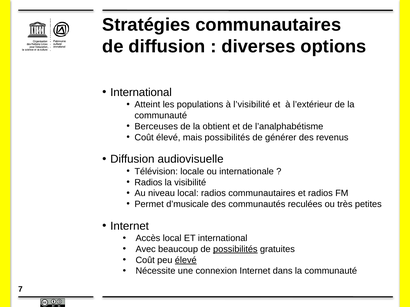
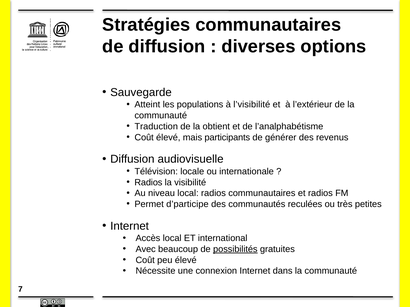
International at (141, 92): International -> Sauvegarde
Berceuses: Berceuses -> Traduction
mais possibilités: possibilités -> participants
d’musicale: d’musicale -> d’participe
élevé at (186, 261) underline: present -> none
